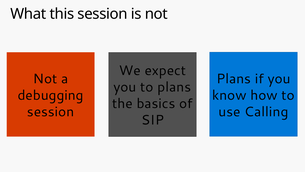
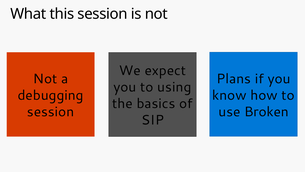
to plans: plans -> using
Calling: Calling -> Broken
